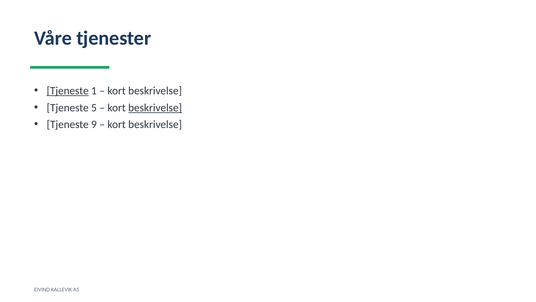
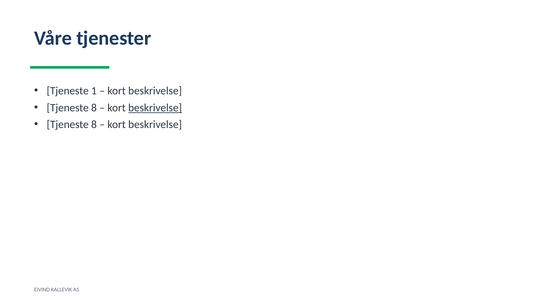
Tjeneste at (68, 91) underline: present -> none
5 at (94, 108): 5 -> 8
9 at (94, 124): 9 -> 8
